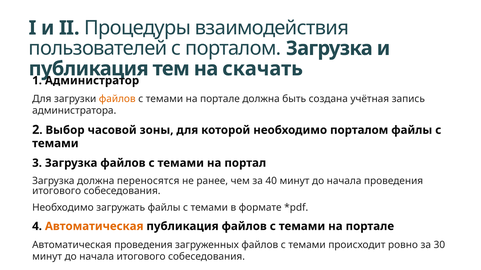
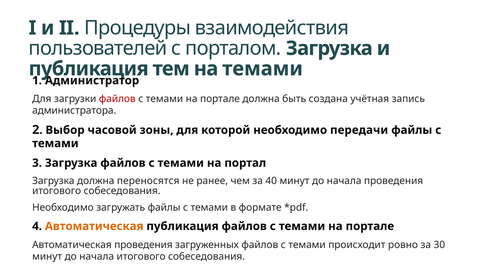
на скачать: скачать -> темами
файлов at (117, 99) colour: orange -> red
необходимо порталом: порталом -> передачи
